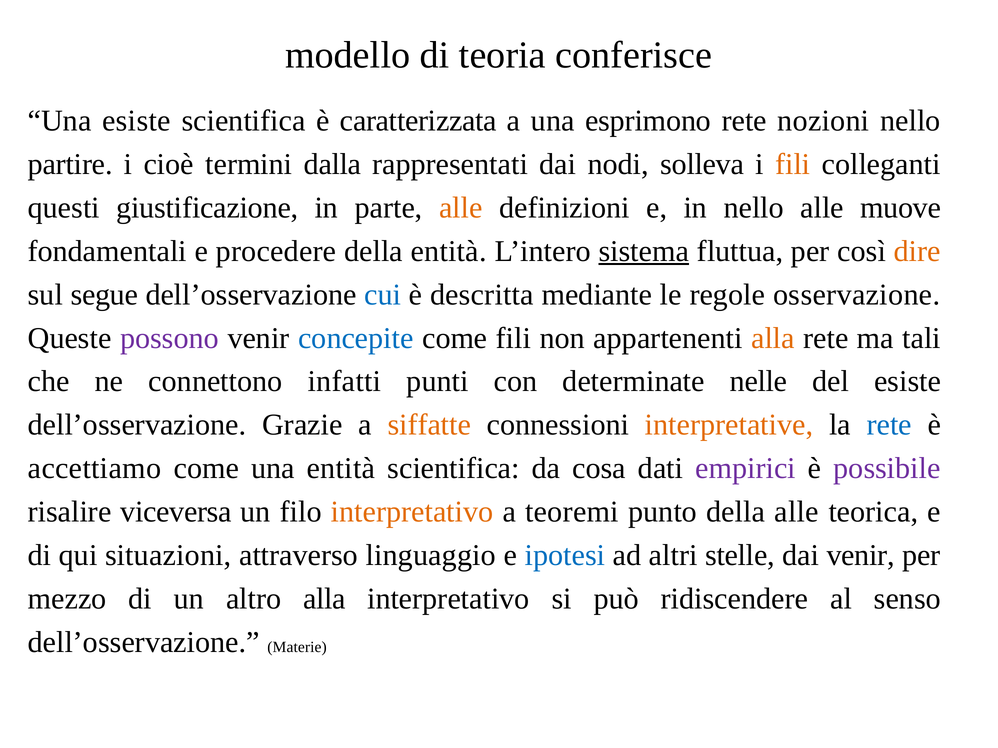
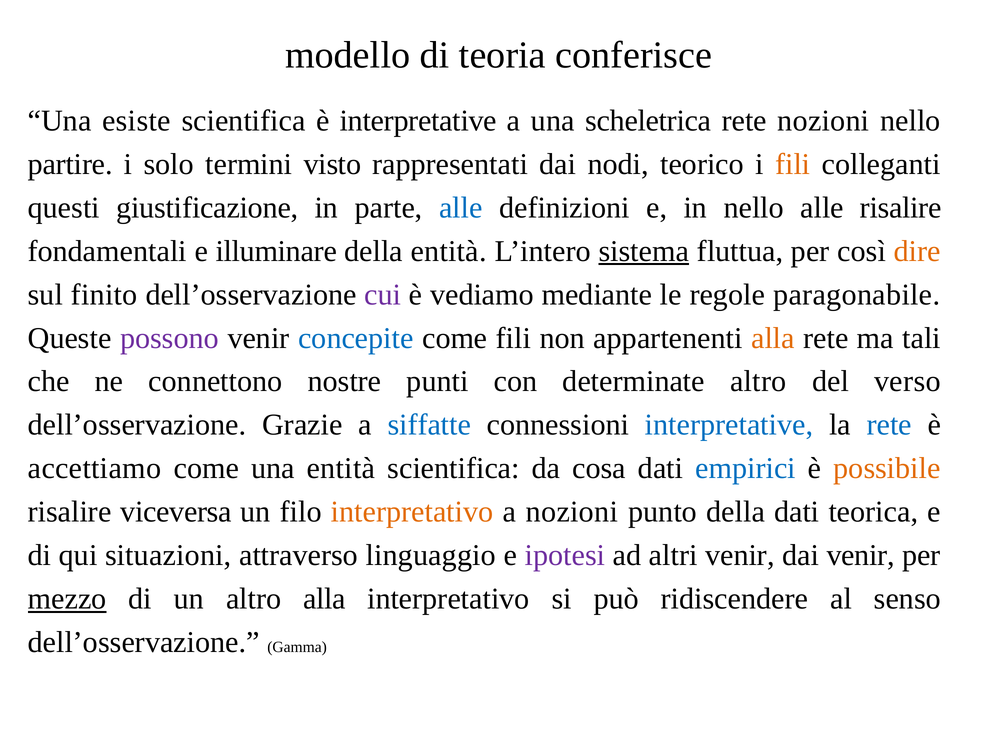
è caratterizzata: caratterizzata -> interpretative
esprimono: esprimono -> scheletrica
cioè: cioè -> solo
dalla: dalla -> visto
solleva: solleva -> teorico
alle at (461, 208) colour: orange -> blue
alle muove: muove -> risalire
procedere: procedere -> illuminare
segue: segue -> finito
cui colour: blue -> purple
descritta: descritta -> vediamo
osservazione: osservazione -> paragonabile
infatti: infatti -> nostre
determinate nelle: nelle -> altro
del esiste: esiste -> verso
siffatte colour: orange -> blue
interpretative at (729, 425) colour: orange -> blue
empirici colour: purple -> blue
possibile colour: purple -> orange
a teoremi: teoremi -> nozioni
della alle: alle -> dati
ipotesi colour: blue -> purple
altri stelle: stelle -> venir
mezzo underline: none -> present
Materie: Materie -> Gamma
